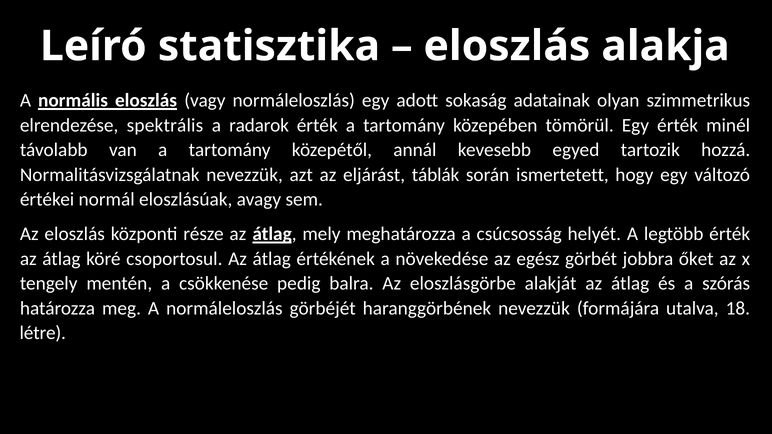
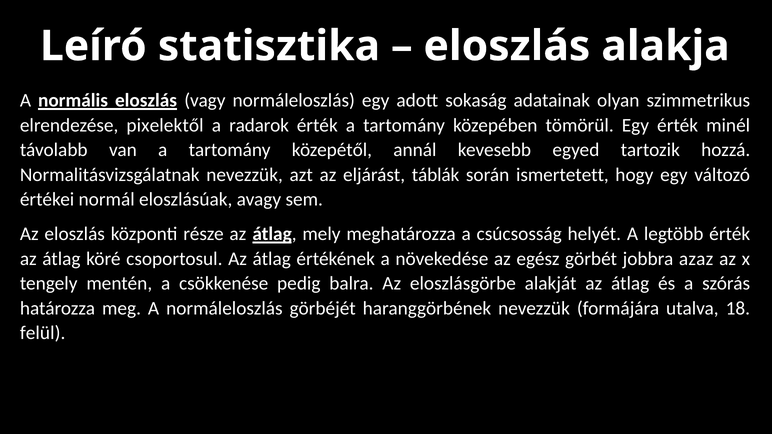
spektrális: spektrális -> pixelektől
őket: őket -> azaz
létre: létre -> felül
